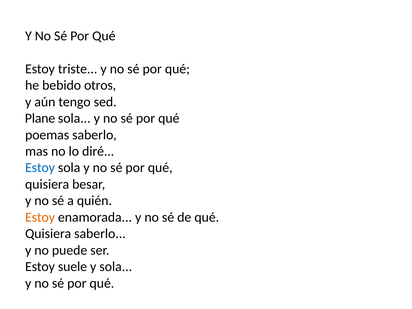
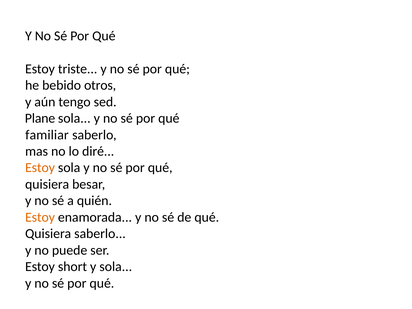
poemas: poemas -> familiar
Estoy at (40, 168) colour: blue -> orange
suele: suele -> short
